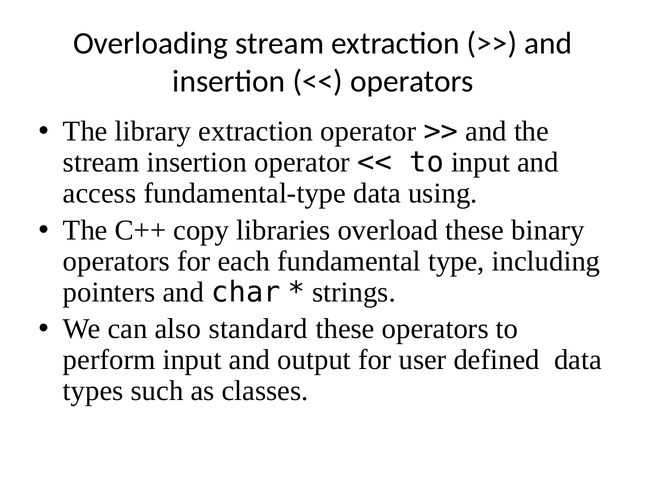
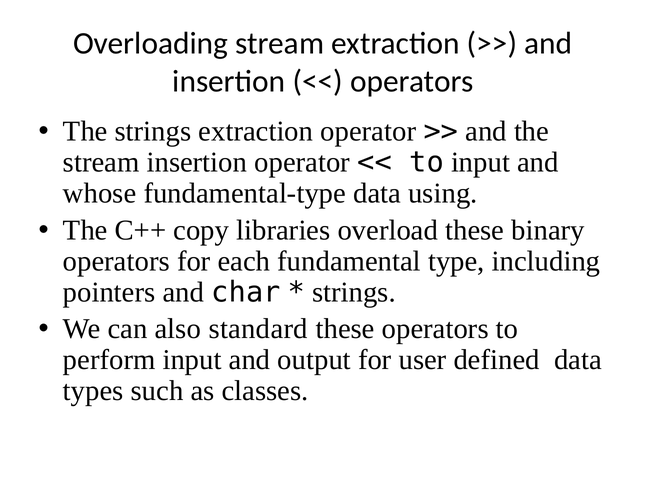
The library: library -> strings
access: access -> whose
